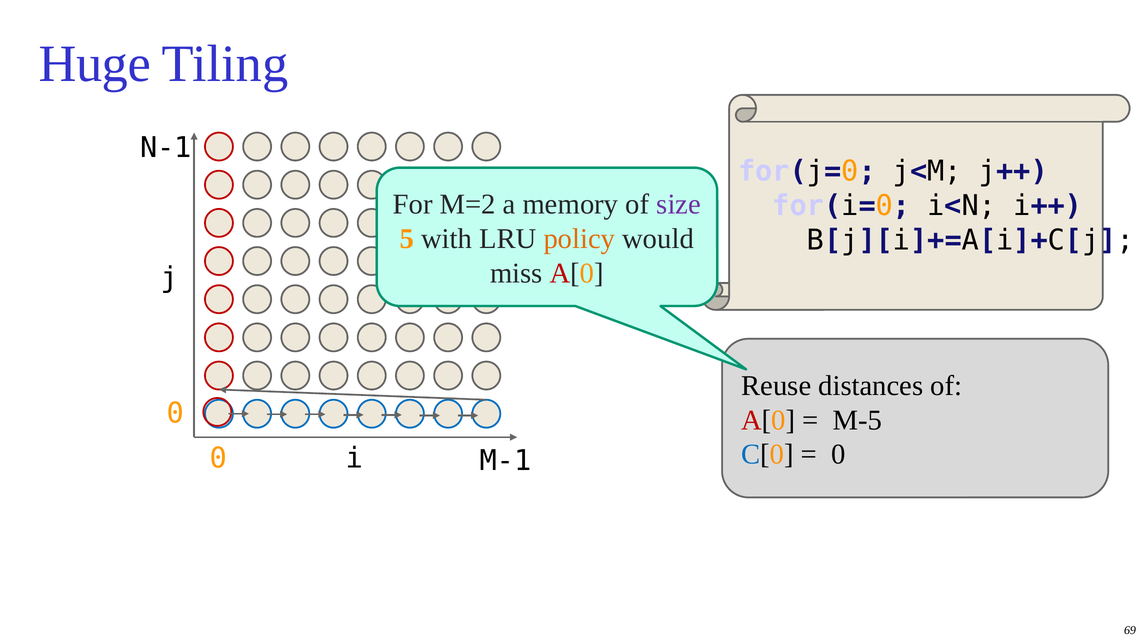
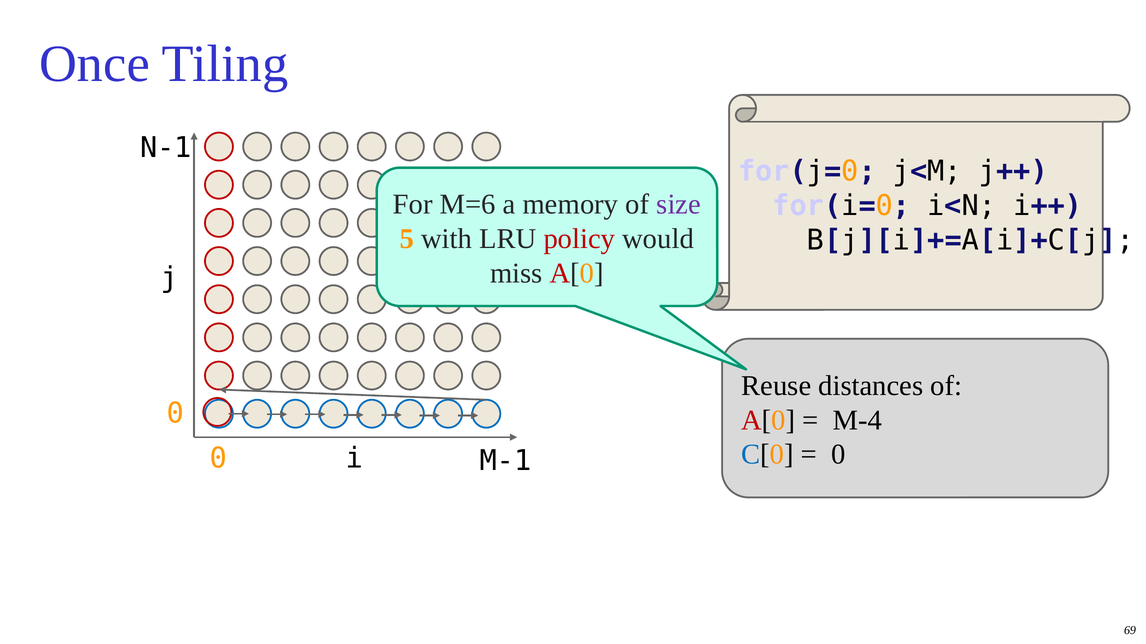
Huge: Huge -> Once
M=2: M=2 -> M=6
policy colour: orange -> red
M-5: M-5 -> M-4
